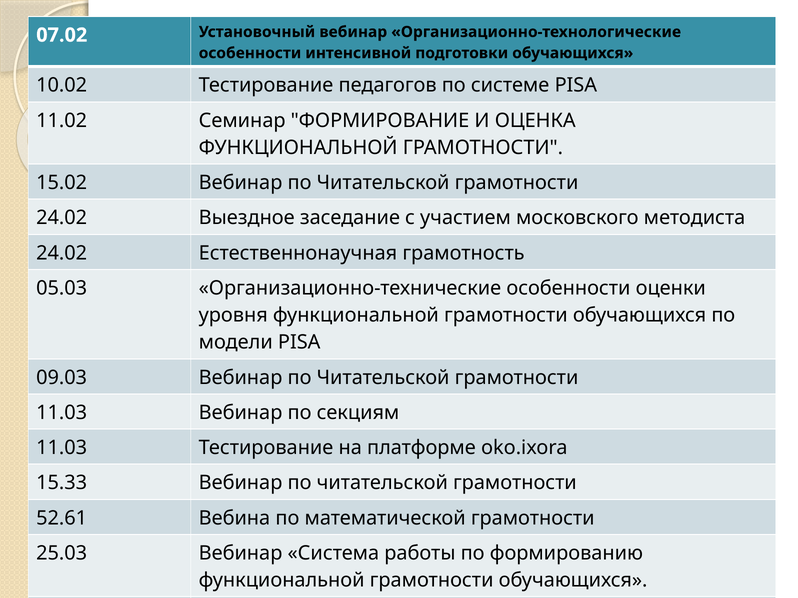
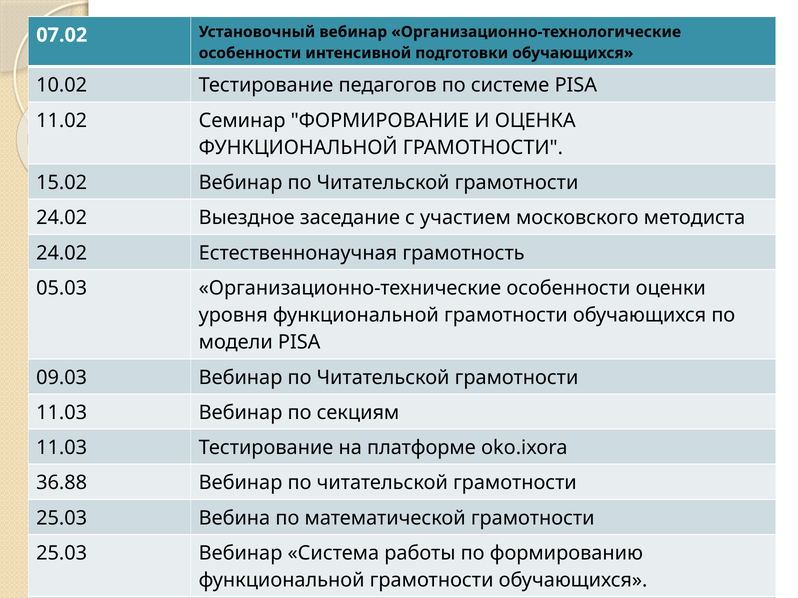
15.33: 15.33 -> 36.88
52.61 at (62, 518): 52.61 -> 25.03
